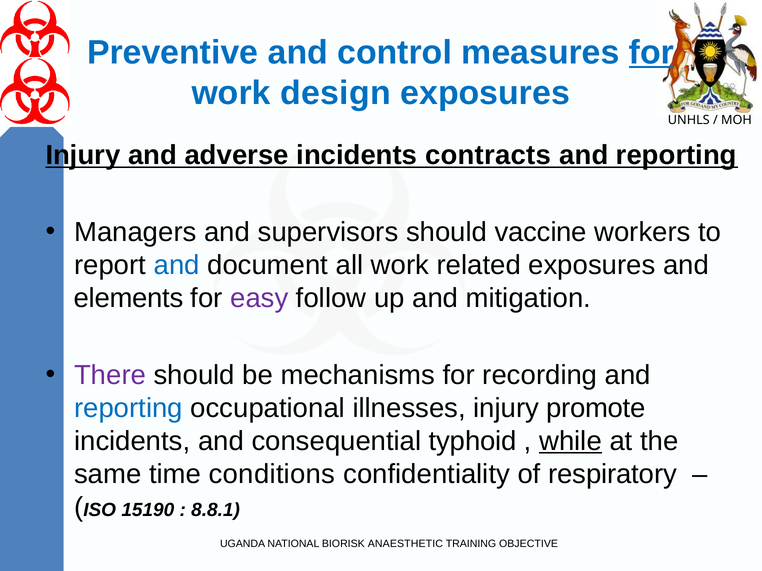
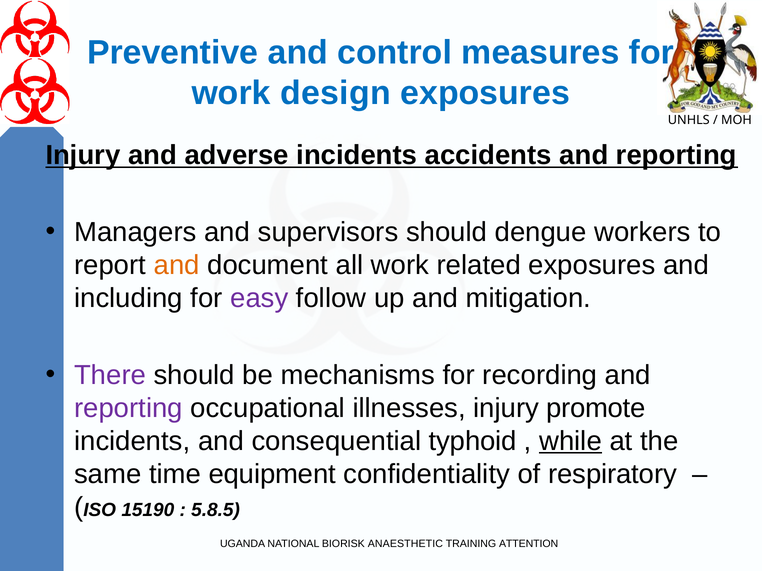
for at (652, 53) underline: present -> none
contracts: contracts -> accidents
vaccine: vaccine -> dengue
and at (177, 266) colour: blue -> orange
elements: elements -> including
reporting at (128, 408) colour: blue -> purple
conditions: conditions -> equipment
8.8.1: 8.8.1 -> 5.8.5
OBJECTIVE: OBJECTIVE -> ATTENTION
